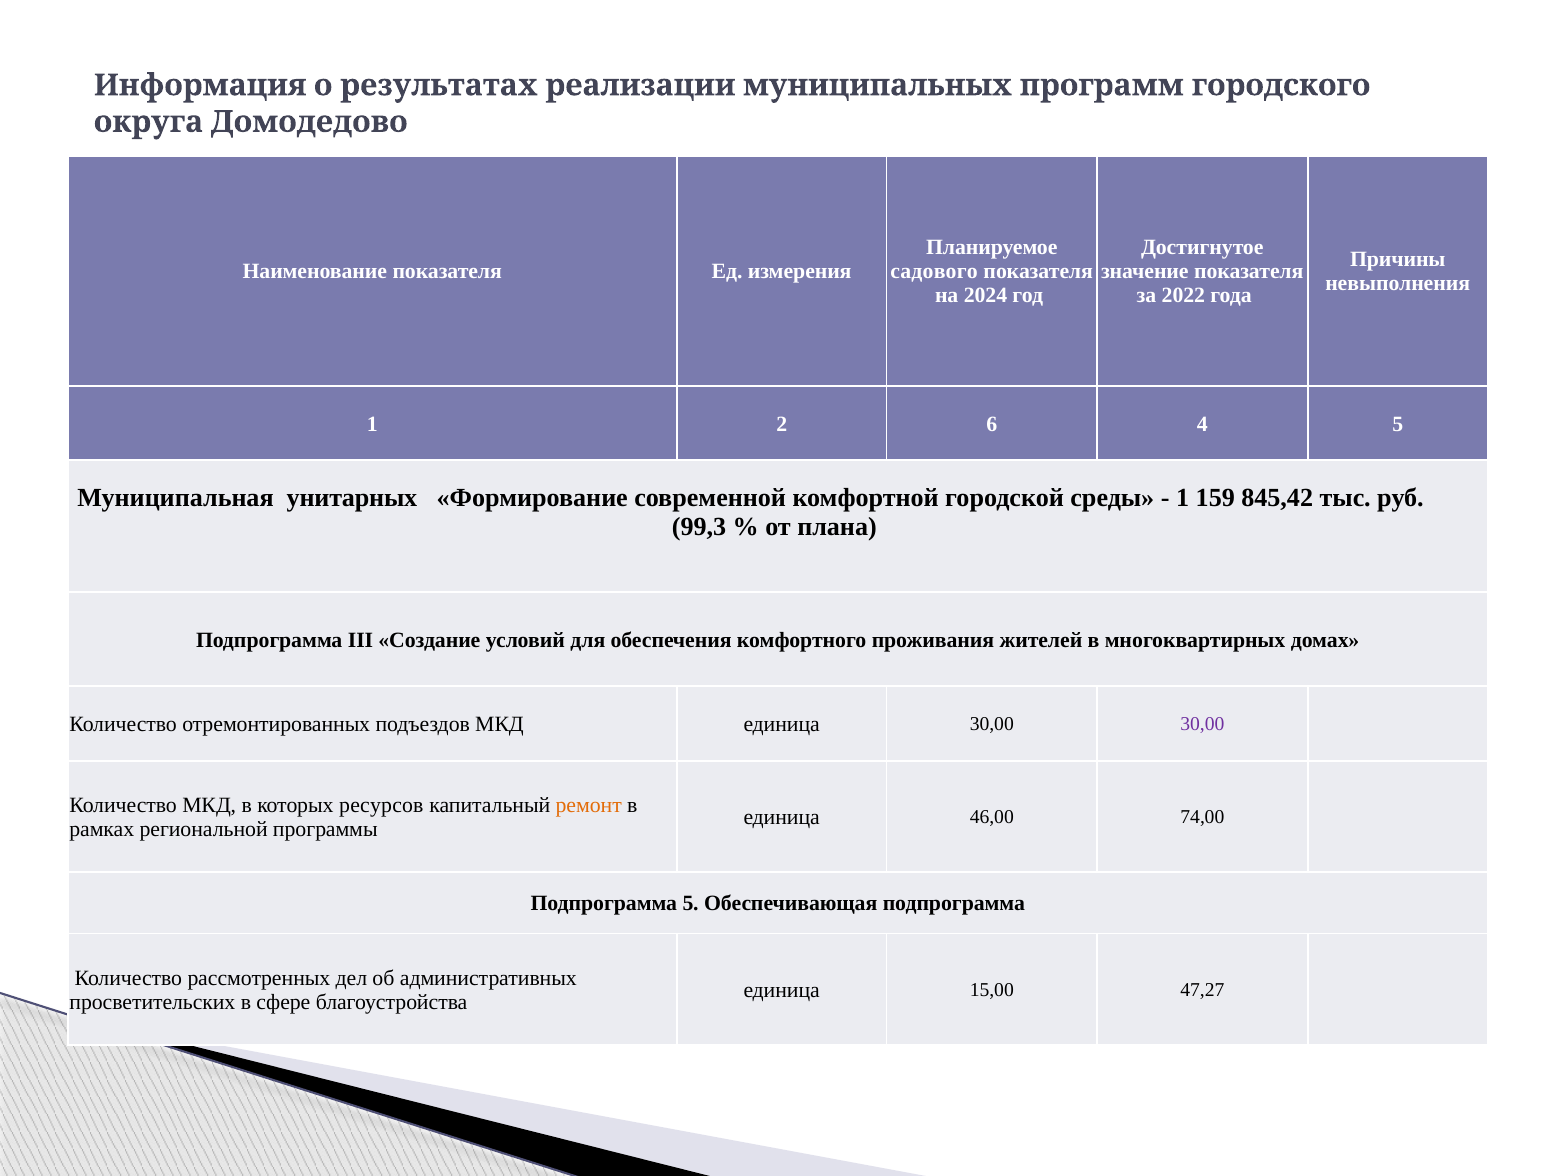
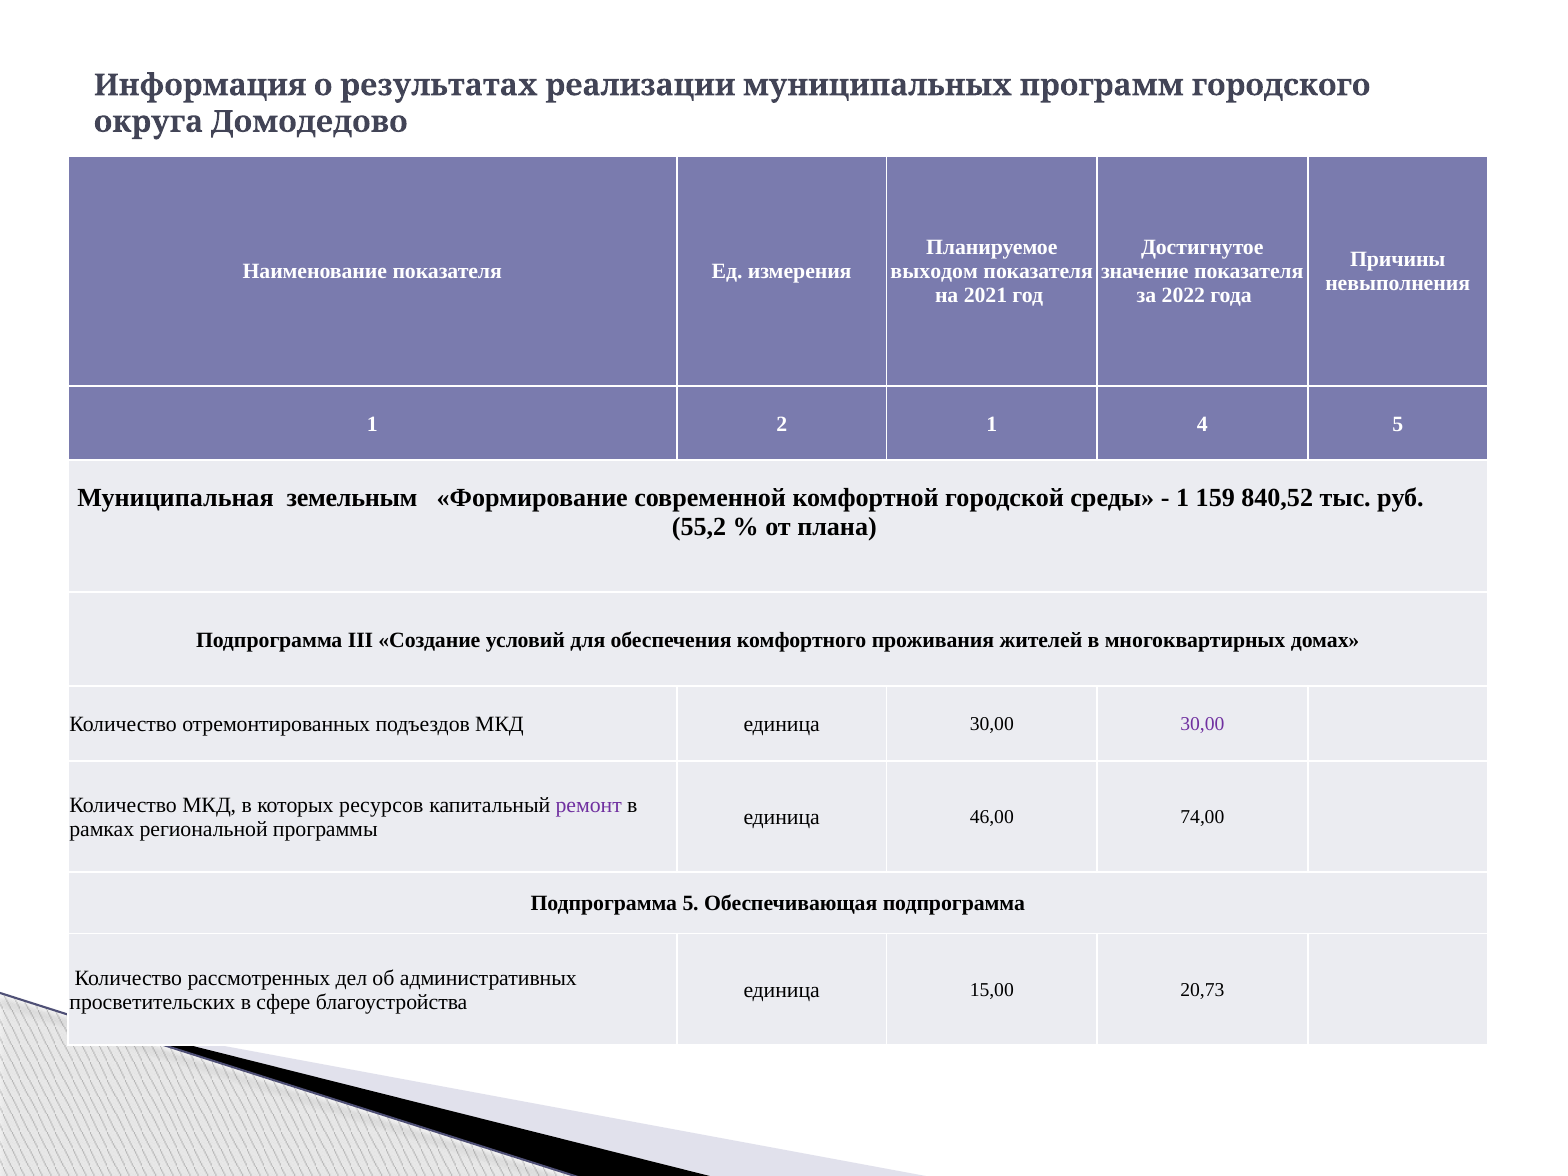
садового: садового -> выходом
2024: 2024 -> 2021
2 6: 6 -> 1
унитарных: унитарных -> земельным
845,42: 845,42 -> 840,52
99,3: 99,3 -> 55,2
ремонт colour: orange -> purple
47,27: 47,27 -> 20,73
